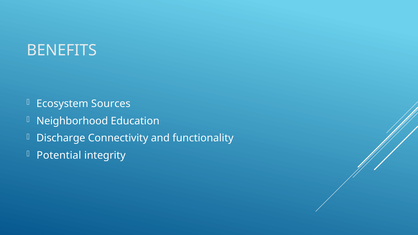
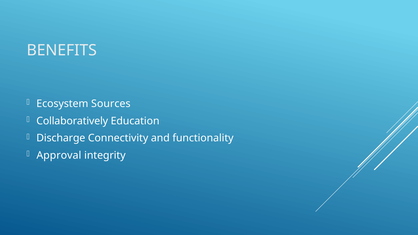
Neighborhood: Neighborhood -> Collaboratively
Potential: Potential -> Approval
